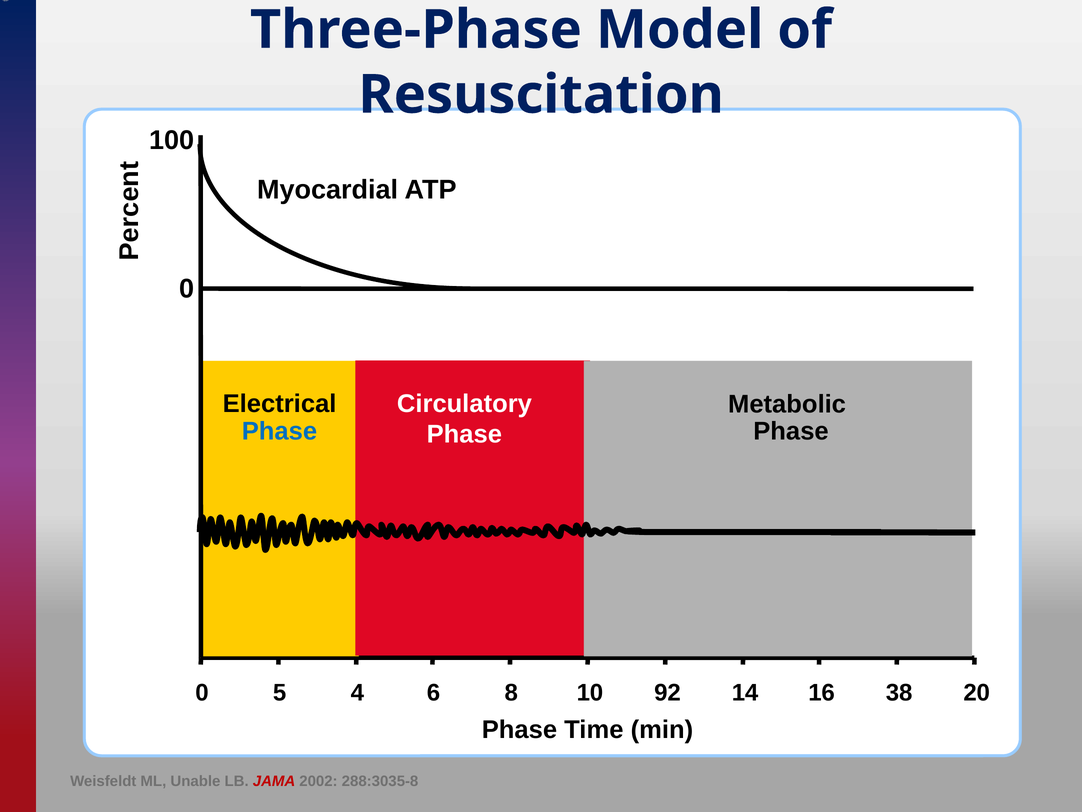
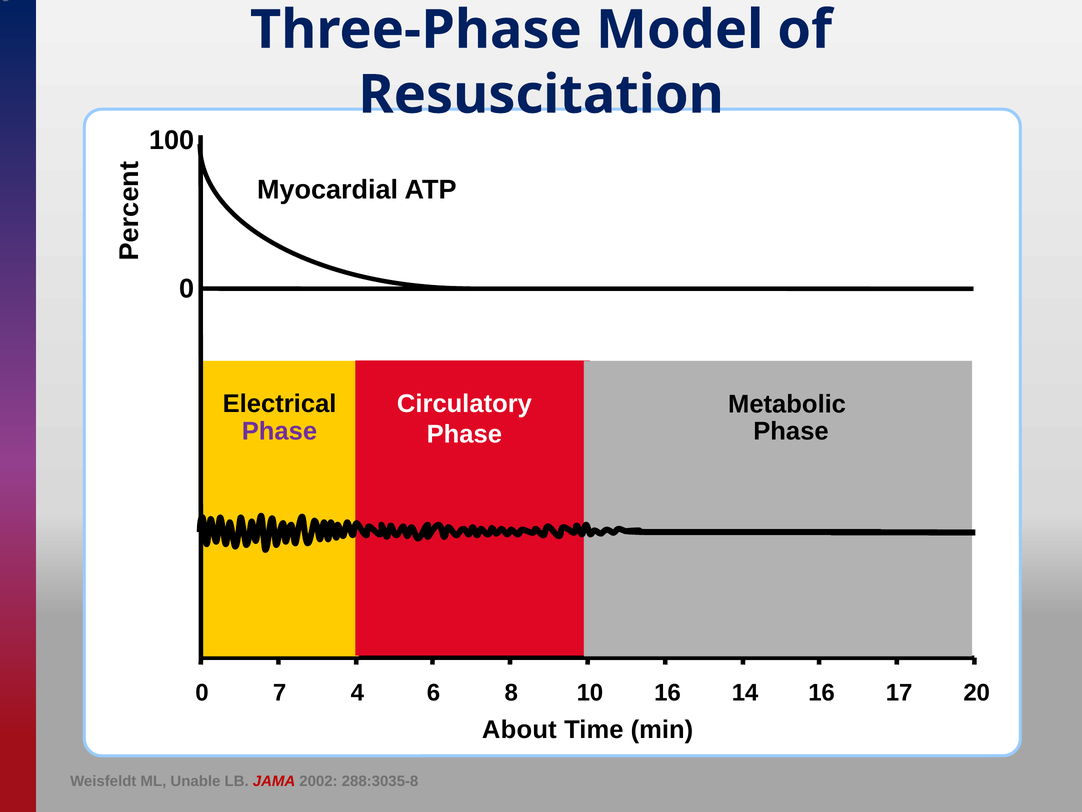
Phase at (279, 431) colour: blue -> purple
5: 5 -> 7
10 92: 92 -> 16
38: 38 -> 17
Phase at (519, 729): Phase -> About
